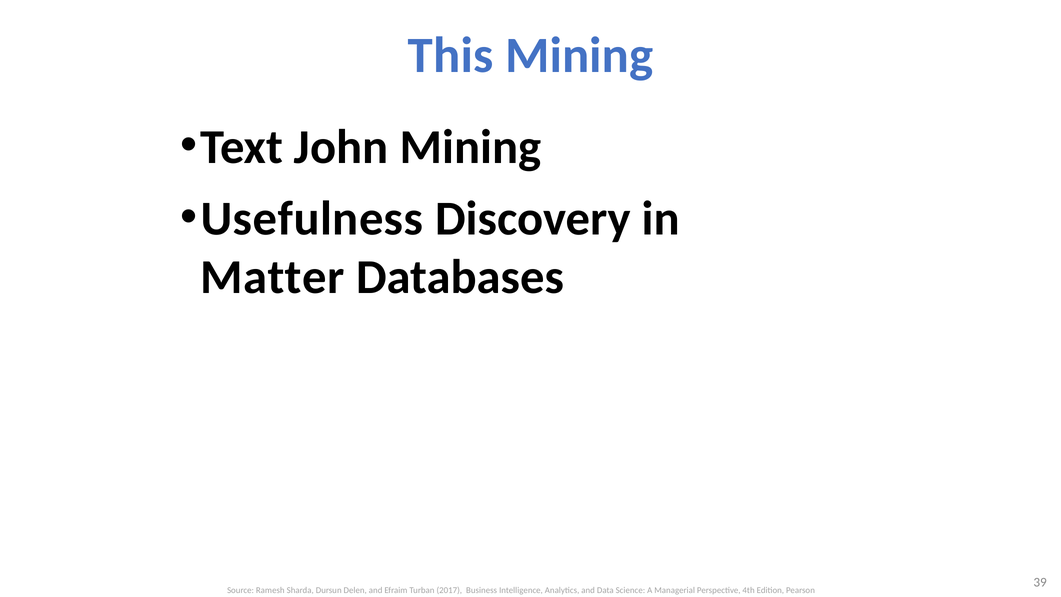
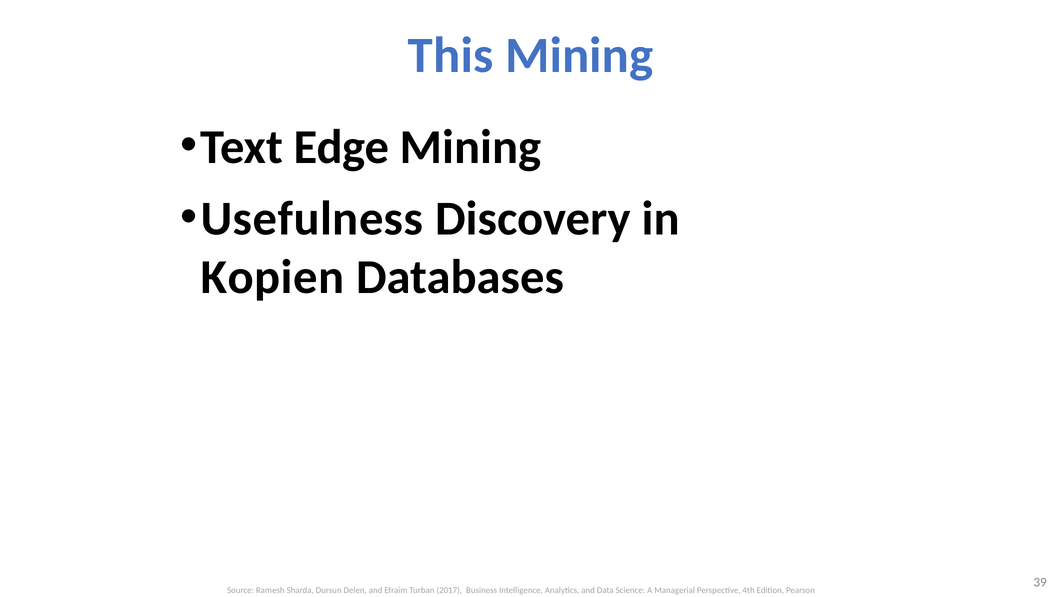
John: John -> Edge
Matter: Matter -> Kopien
